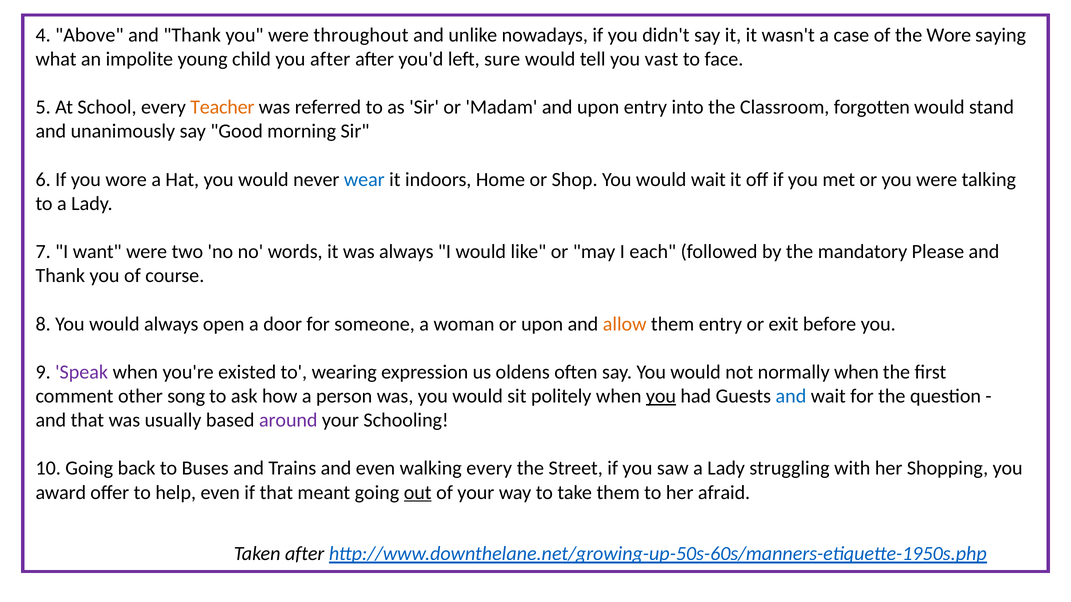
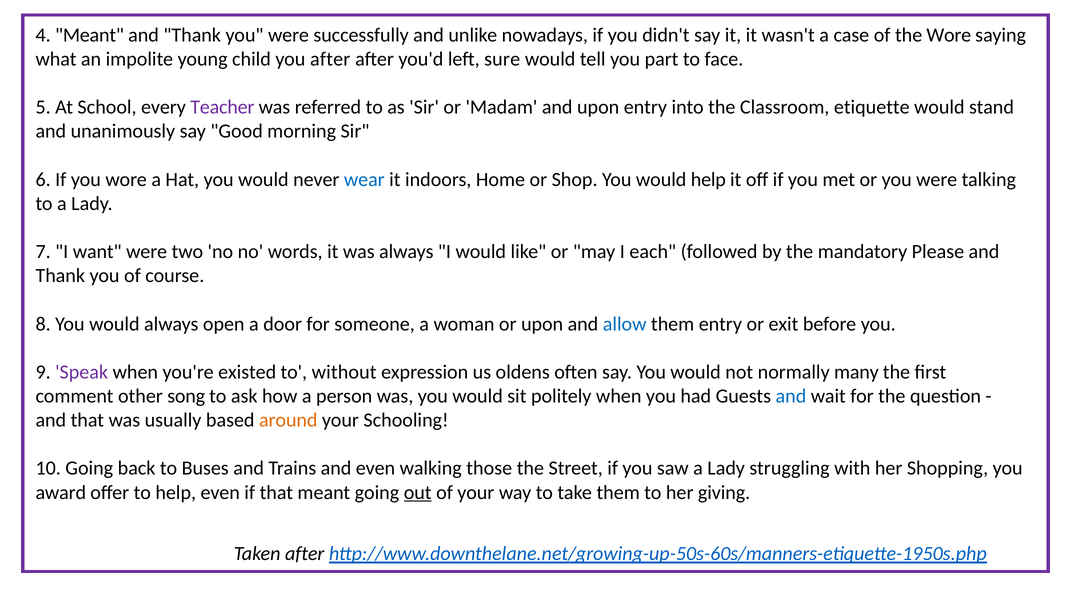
4 Above: Above -> Meant
throughout: throughout -> successfully
vast: vast -> part
Teacher colour: orange -> purple
forgotten: forgotten -> etiquette
would wait: wait -> help
allow colour: orange -> blue
wearing: wearing -> without
normally when: when -> many
you at (661, 396) underline: present -> none
around colour: purple -> orange
walking every: every -> those
afraid: afraid -> giving
